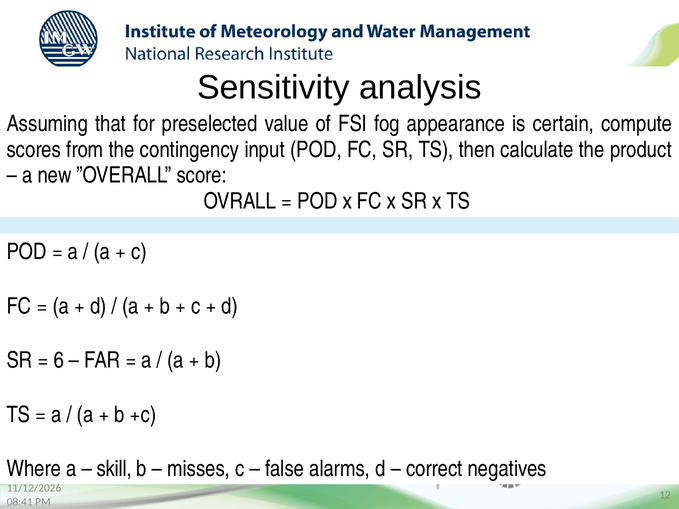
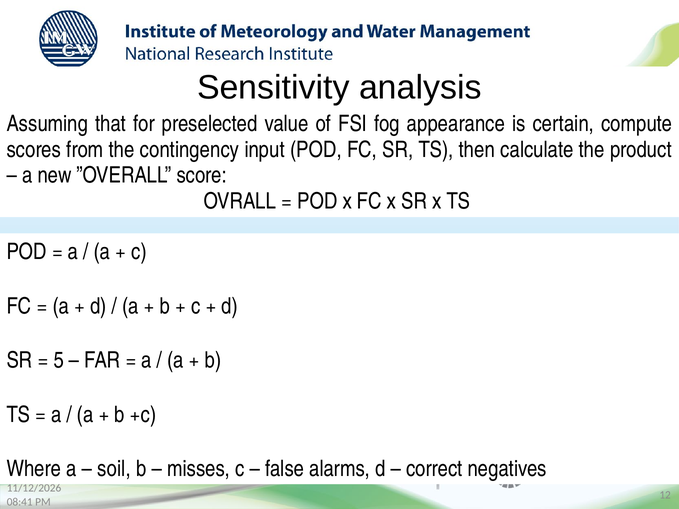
6: 6 -> 5
skill: skill -> soil
